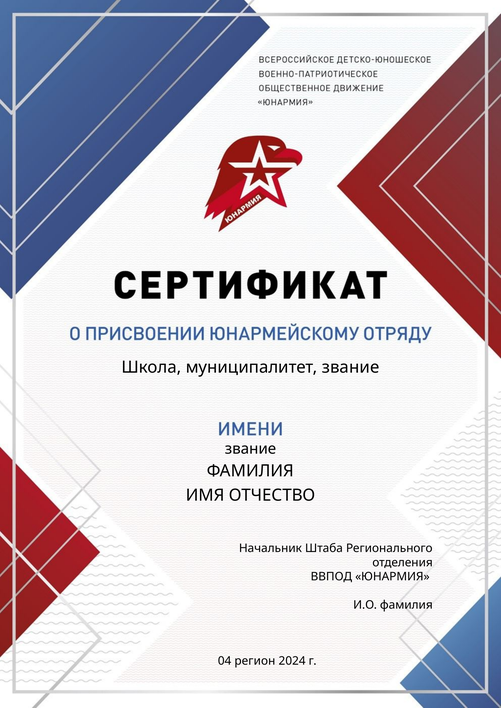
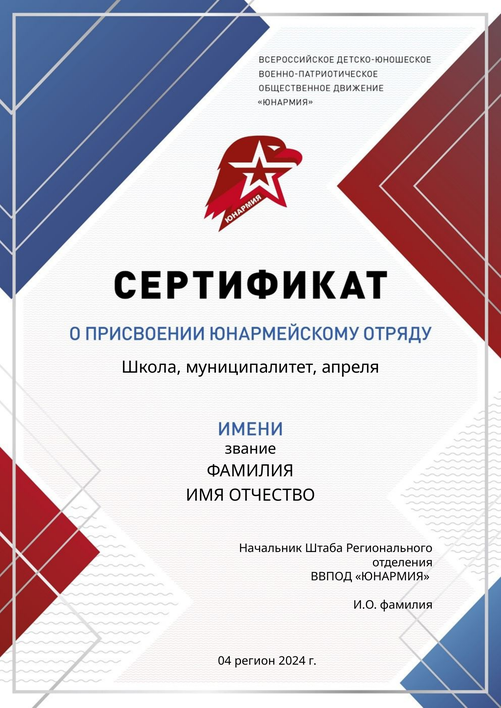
муниципалитет звание: звание -> апреля
